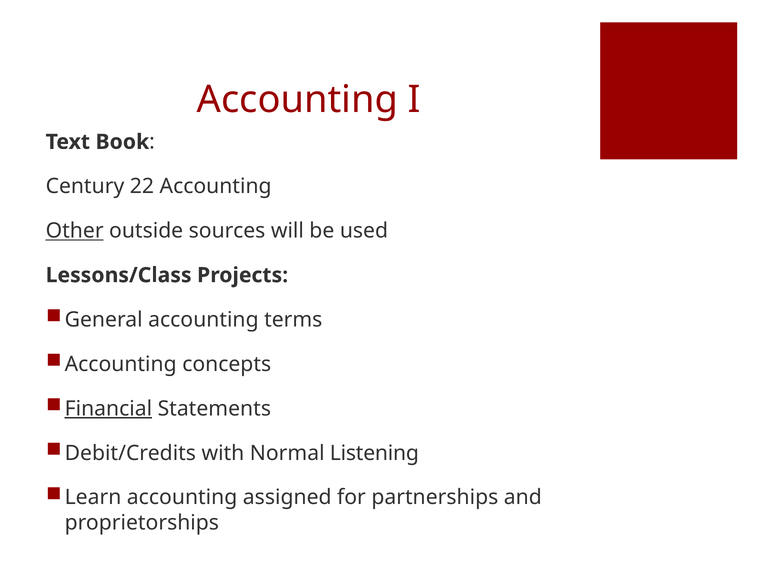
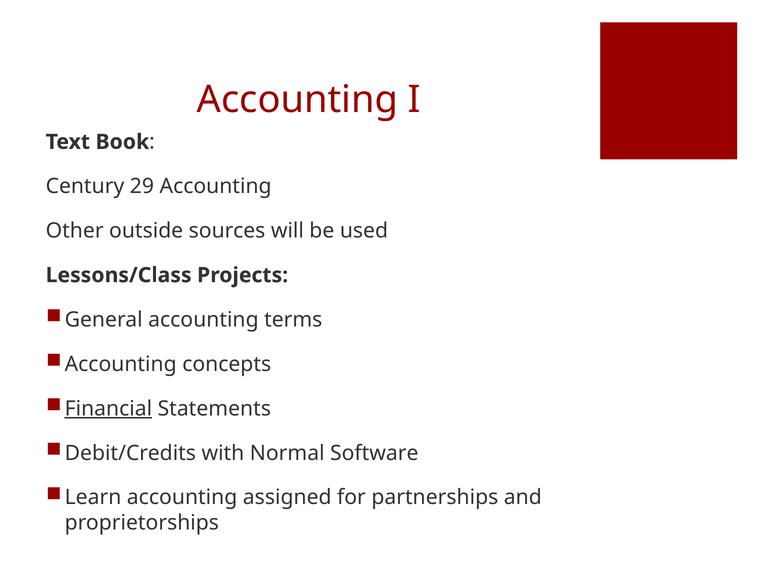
22: 22 -> 29
Other underline: present -> none
Listening: Listening -> Software
